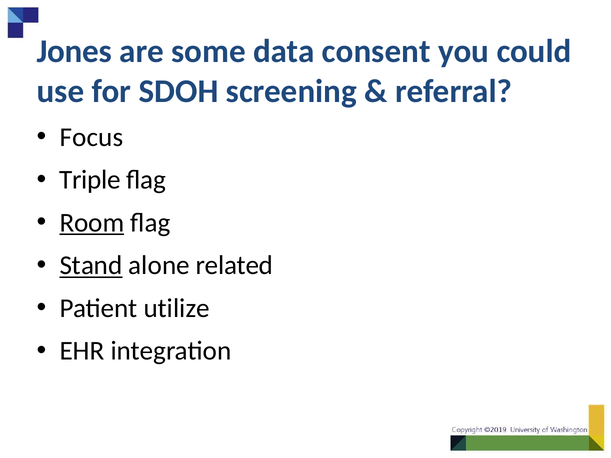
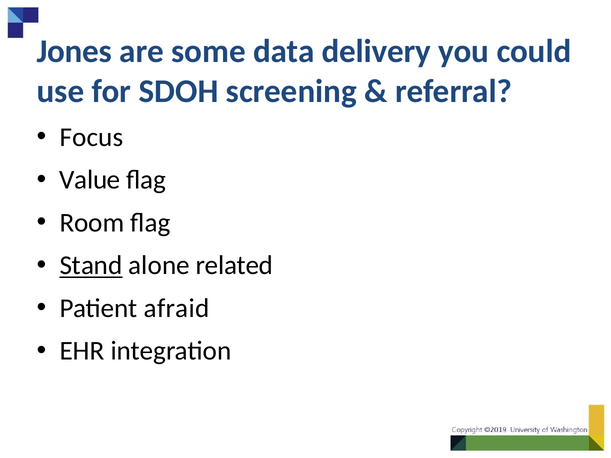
consent: consent -> delivery
Triple: Triple -> Value
Room underline: present -> none
utilize: utilize -> afraid
